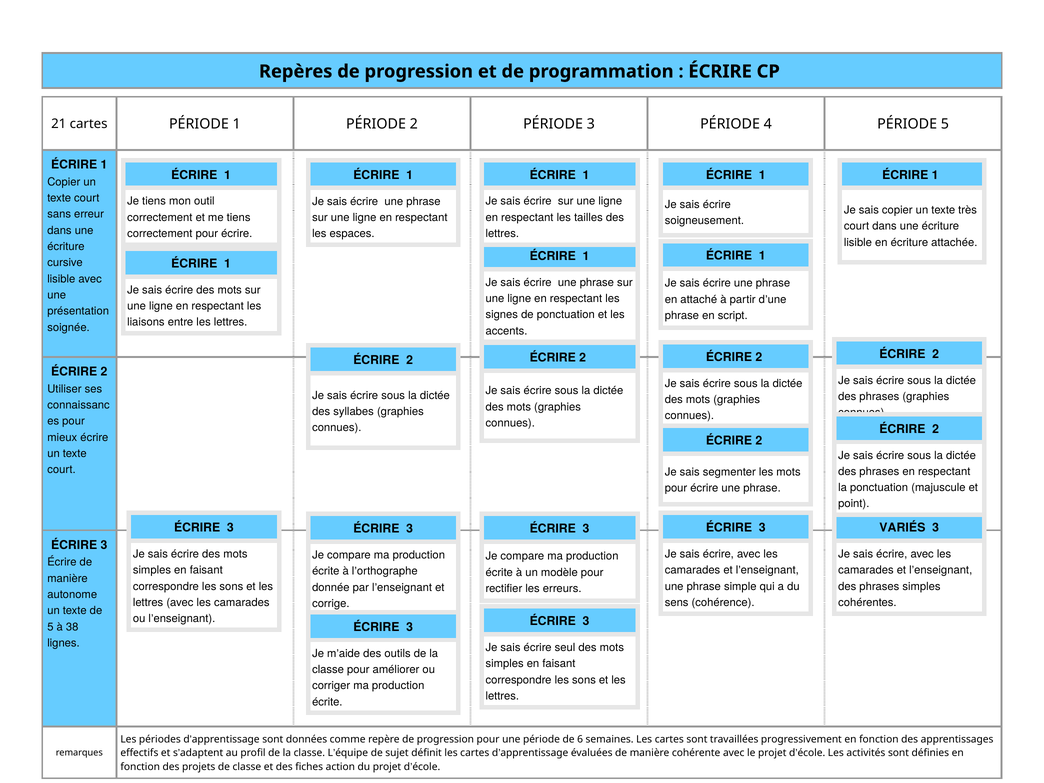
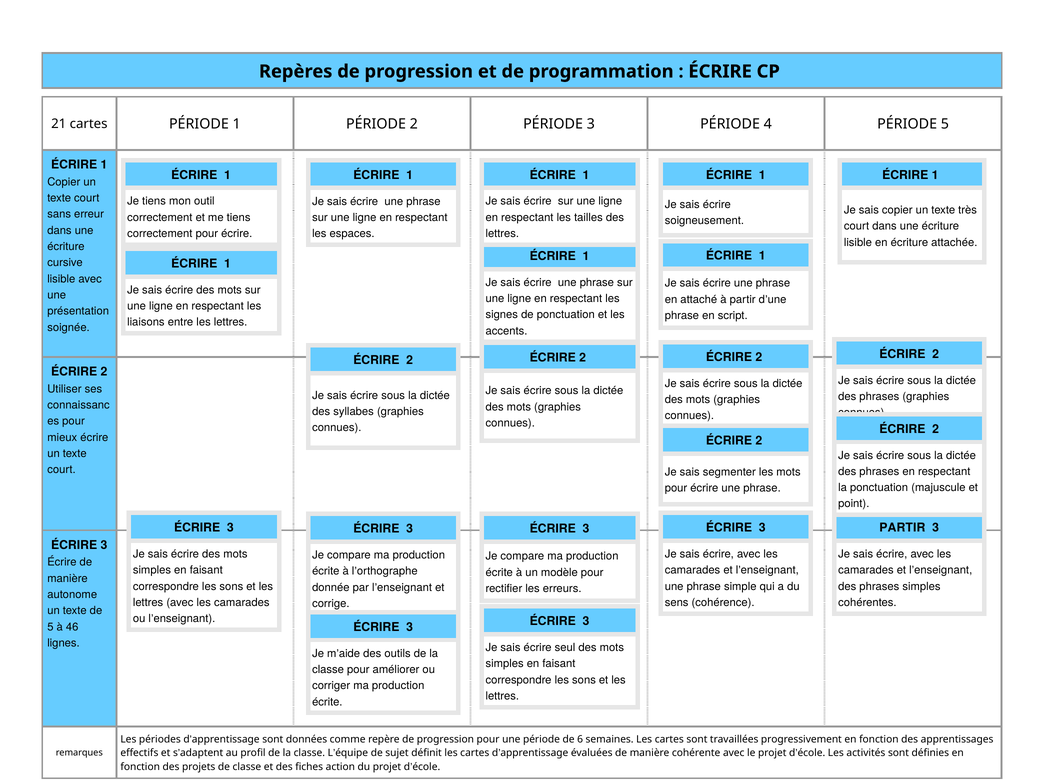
VARIÉS at (902, 528): VARIÉS -> PARTIR
38: 38 -> 46
